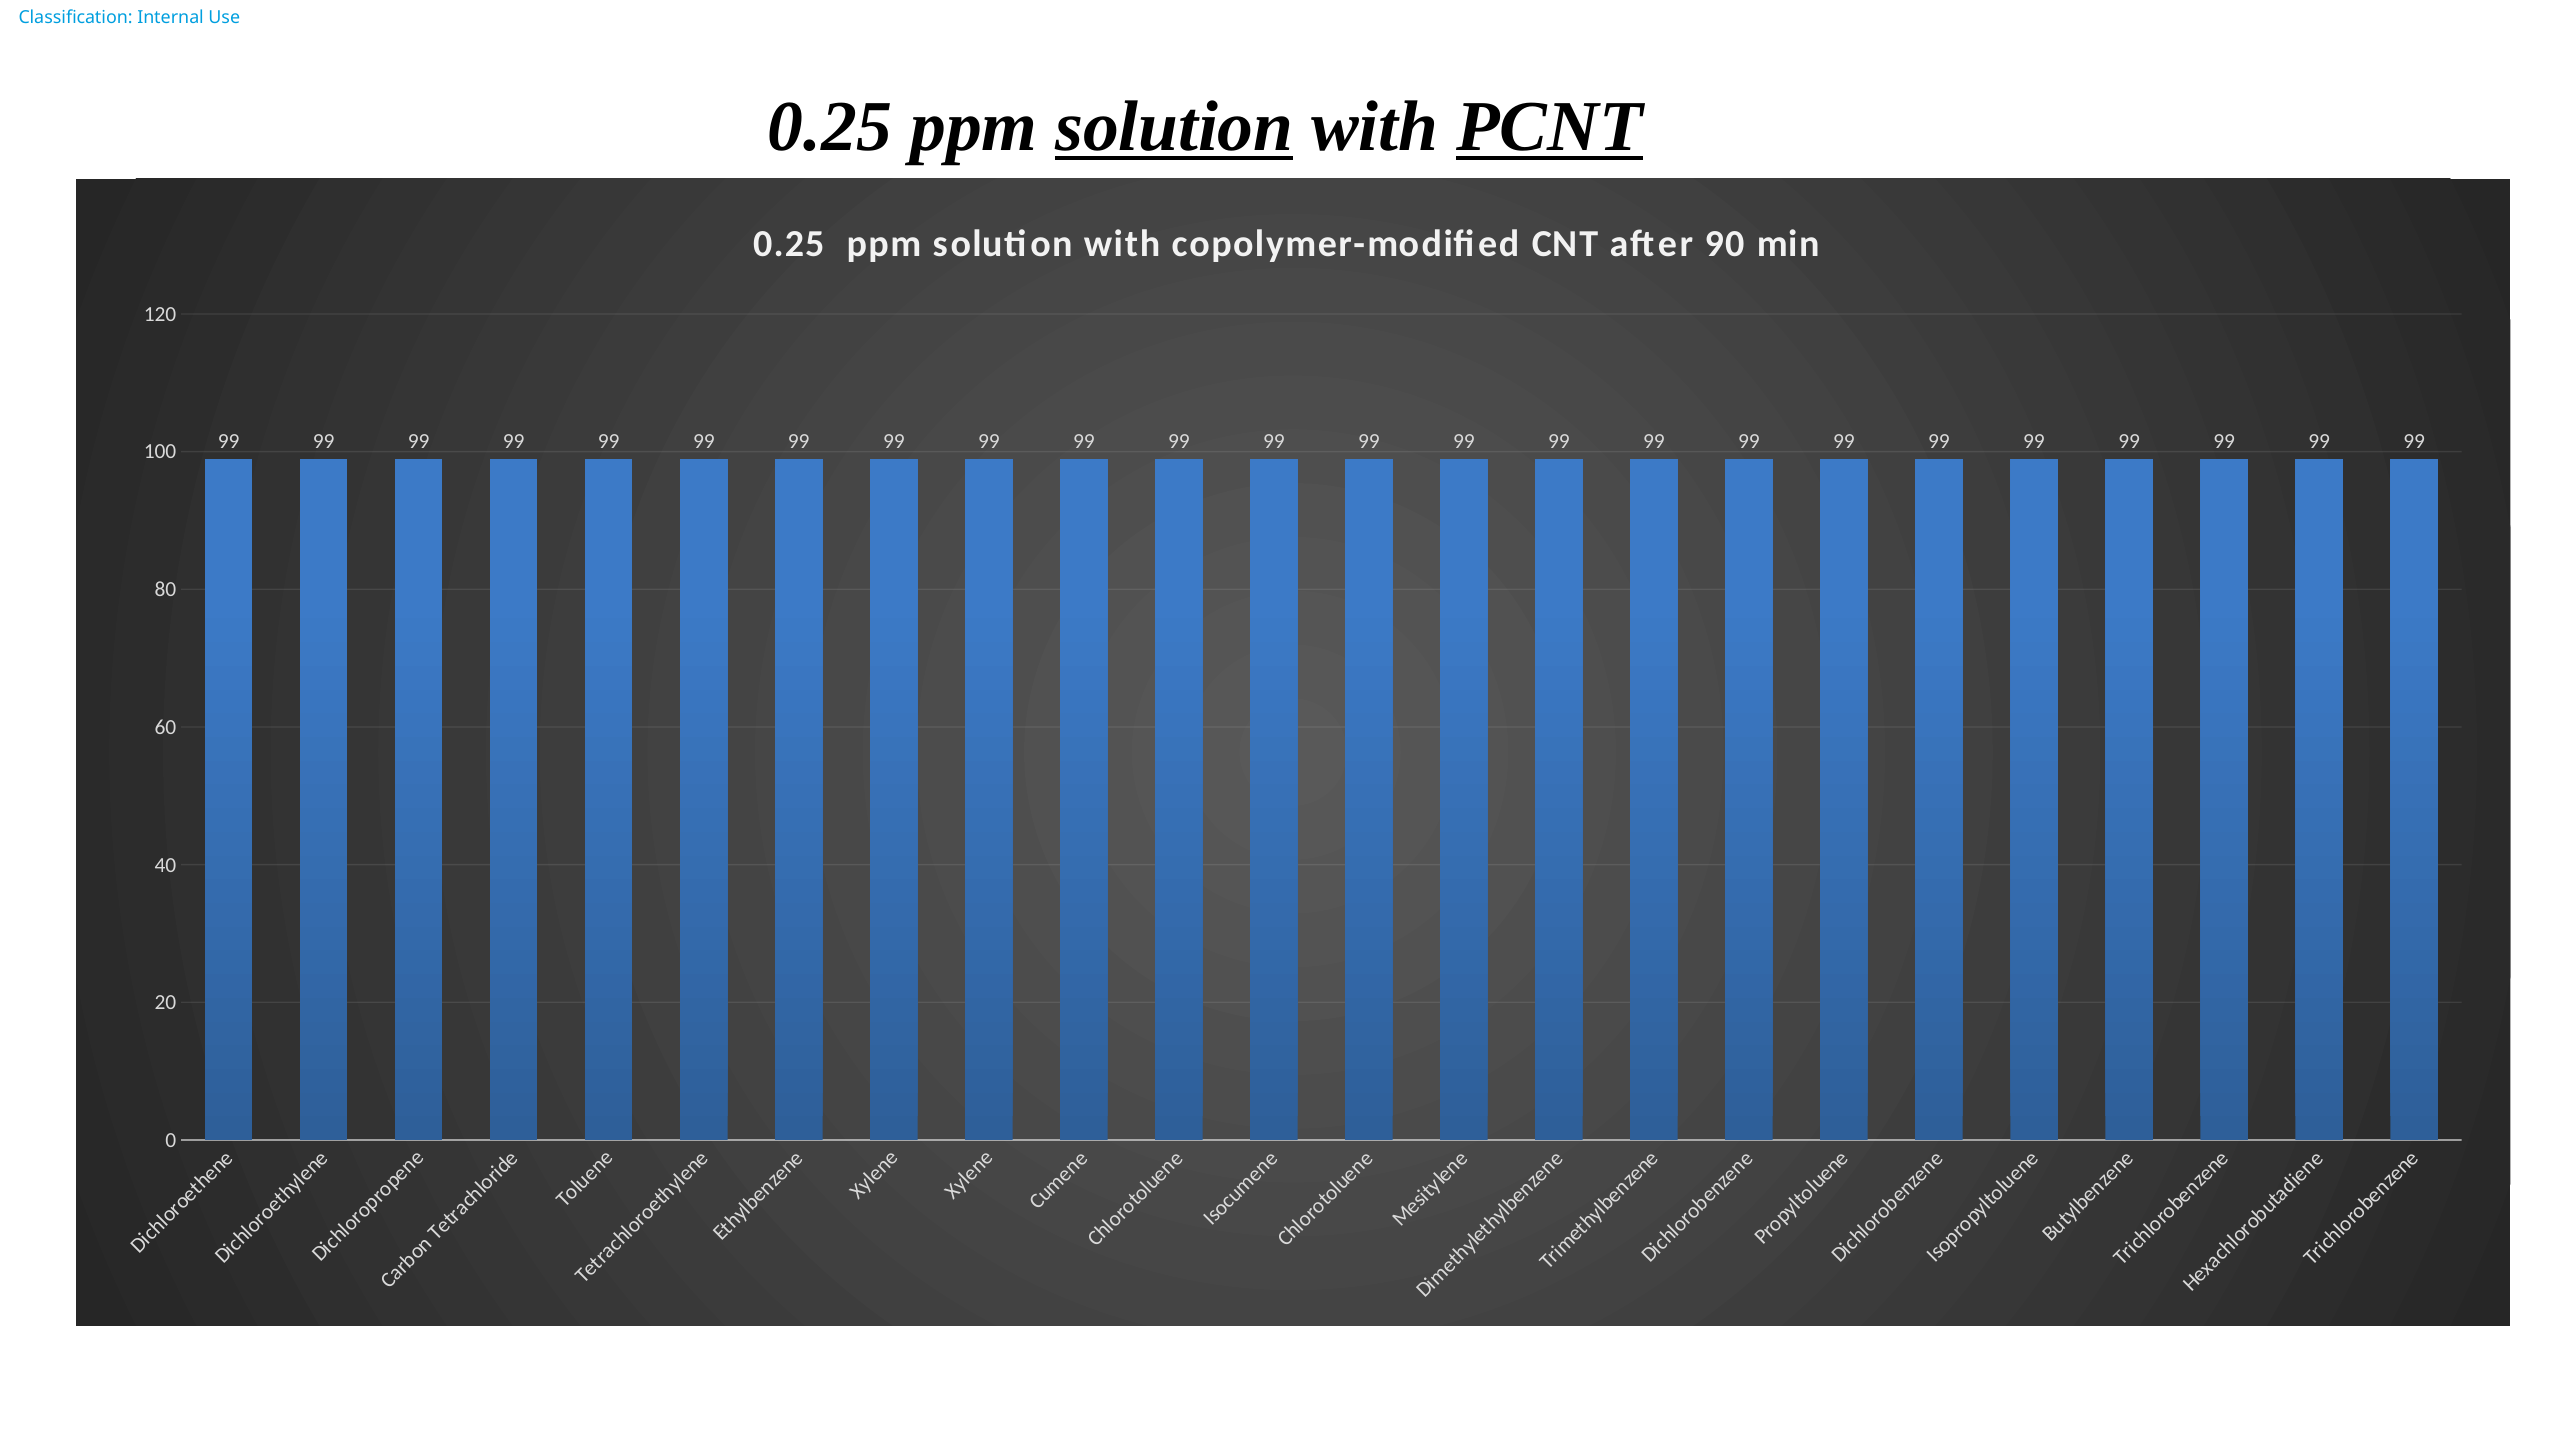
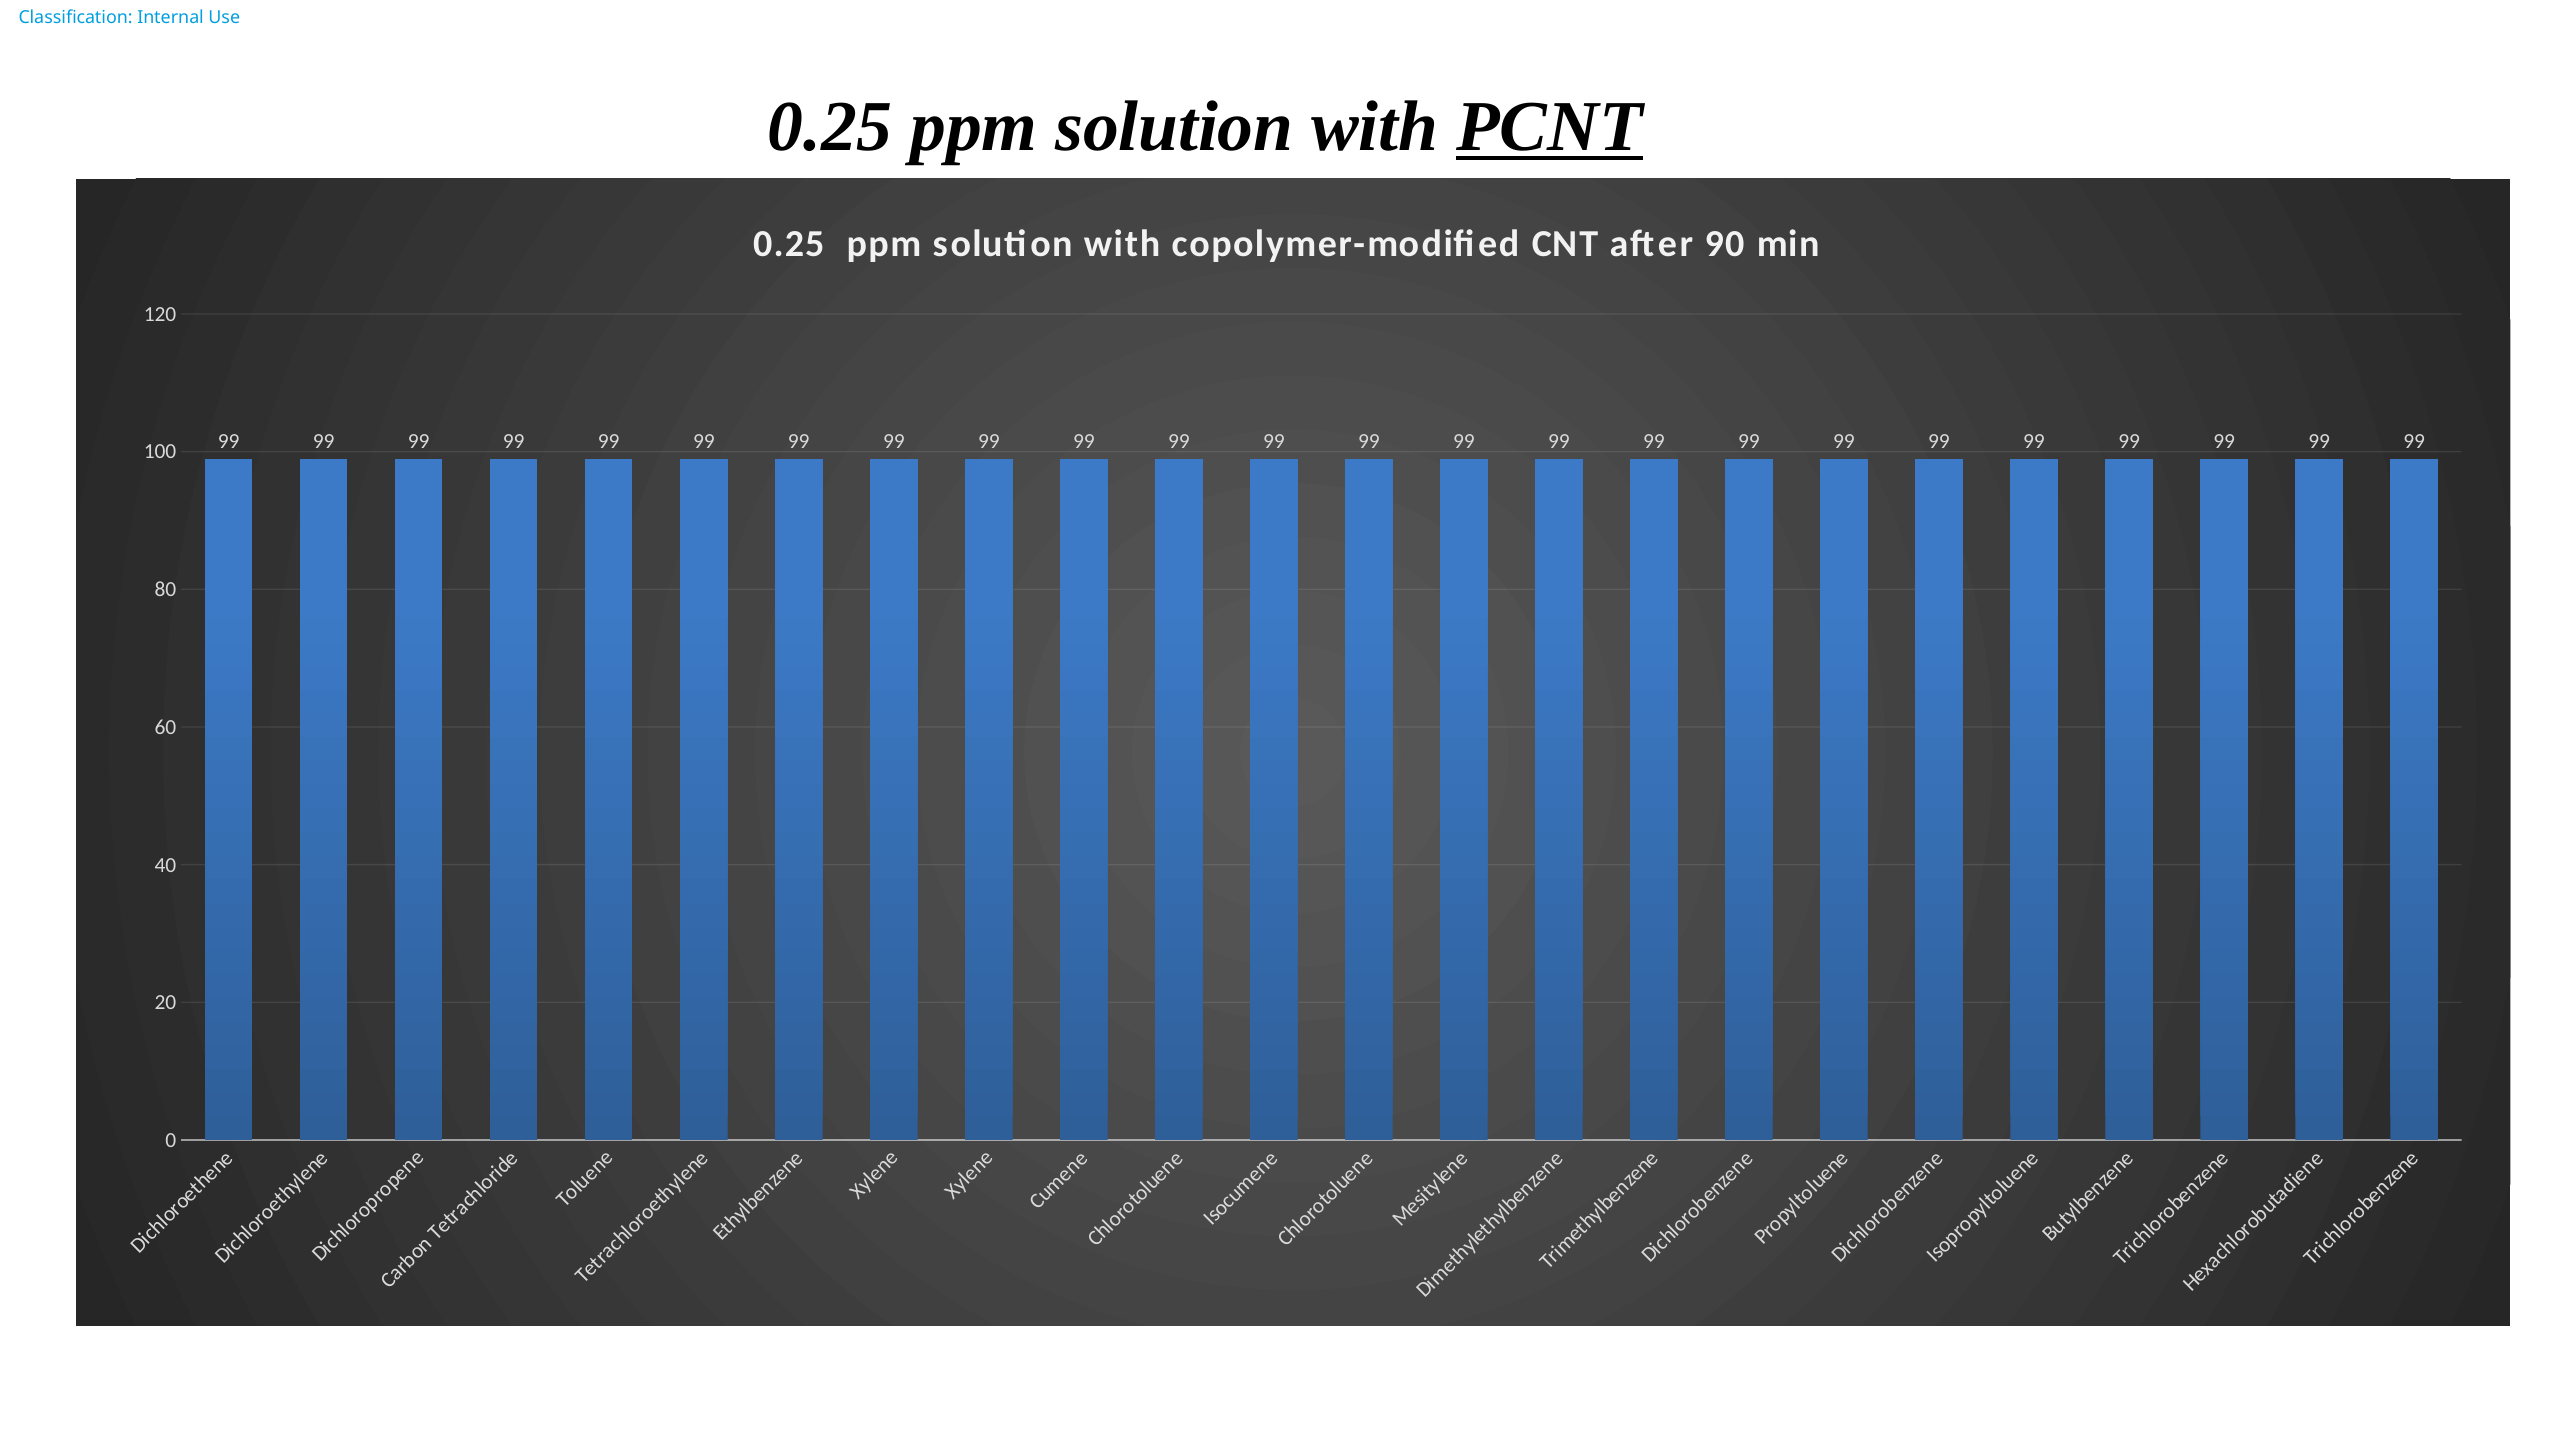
solution at (1174, 127) underline: present -> none
